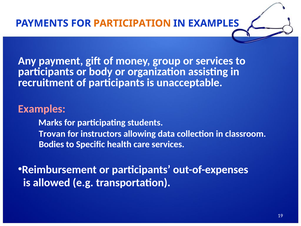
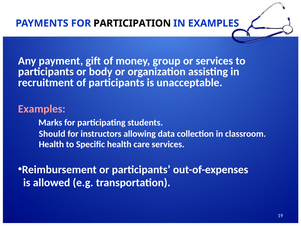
PARTICIPATION colour: orange -> black
Trovan: Trovan -> Should
Bodies at (51, 144): Bodies -> Health
